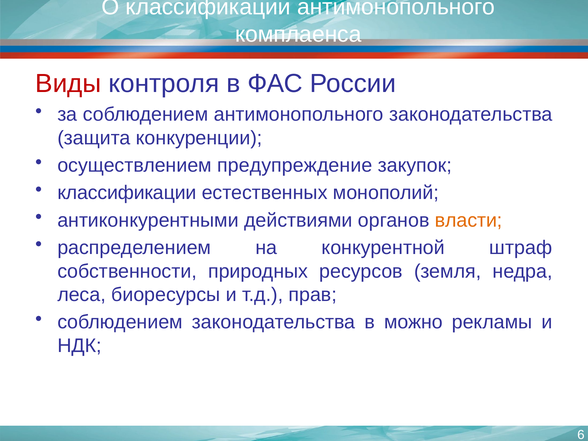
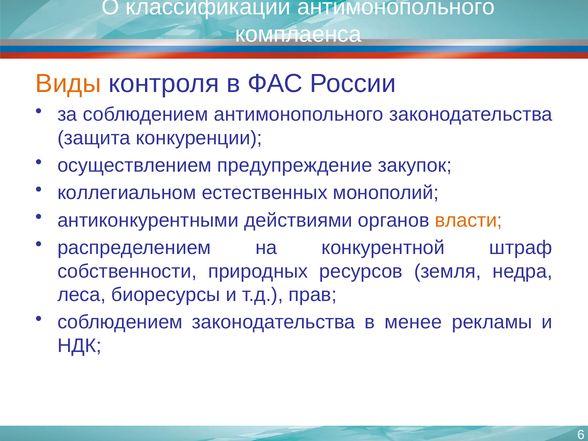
Виды colour: red -> orange
классификации at (127, 193): классификации -> коллегиальном
можно: можно -> менее
